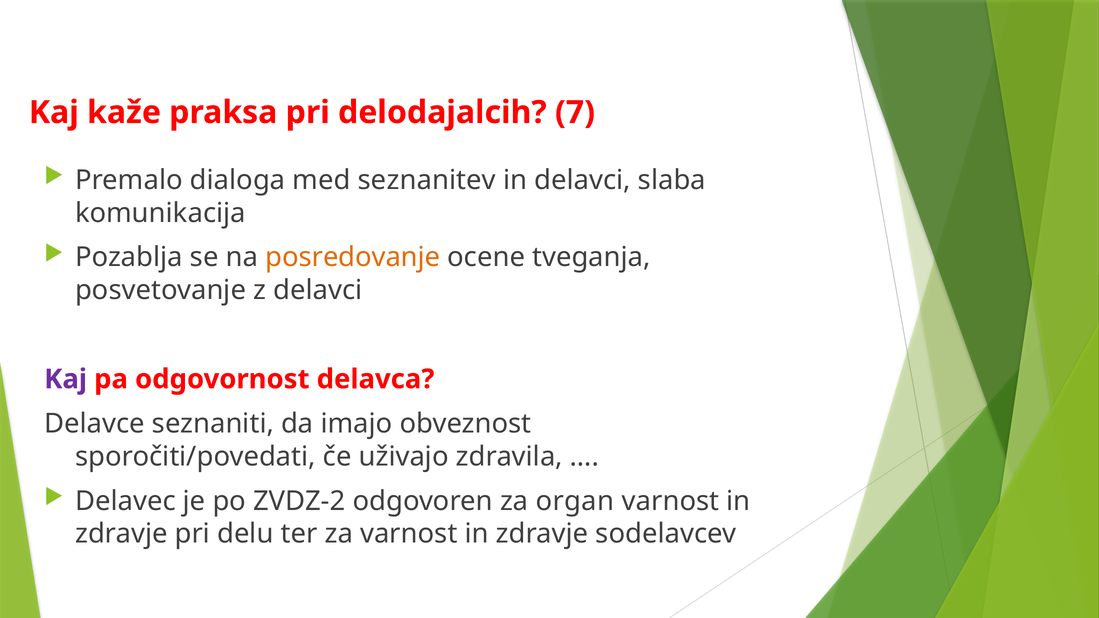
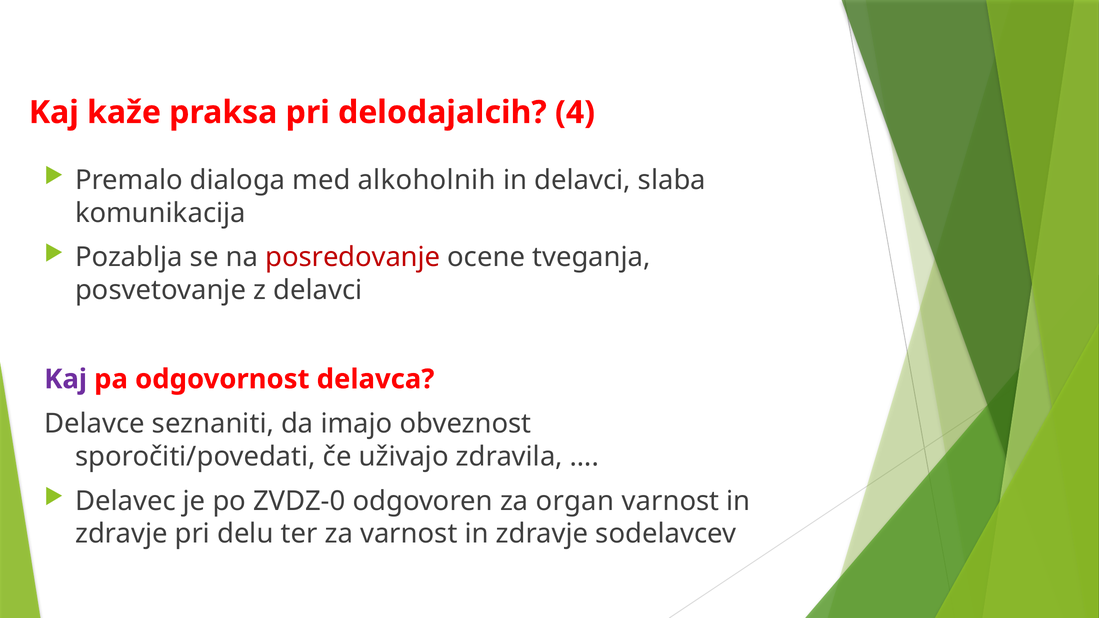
7: 7 -> 4
seznanitev: seznanitev -> alkoholnih
posredovanje colour: orange -> red
ZVDZ-2: ZVDZ-2 -> ZVDZ-0
